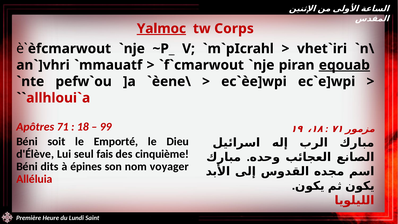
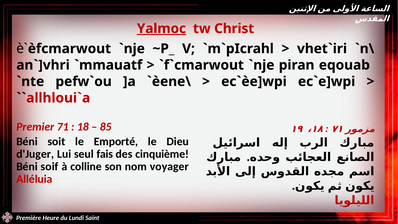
Corps: Corps -> Christ
eqouab underline: present -> none
Apôtres: Apôtres -> Premier
99: 99 -> 85
d'Élève: d'Élève -> d'Juger
dits: dits -> soif
épines: épines -> colline
